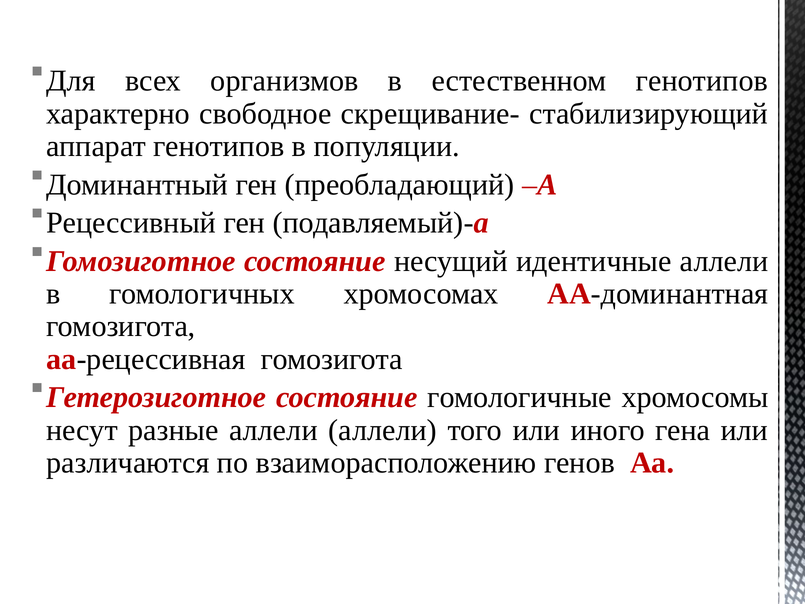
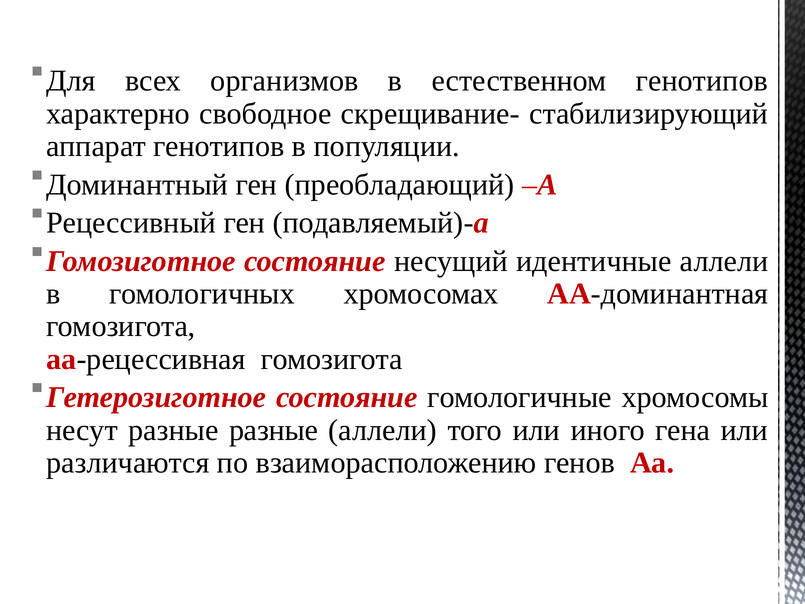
разные аллели: аллели -> разные
